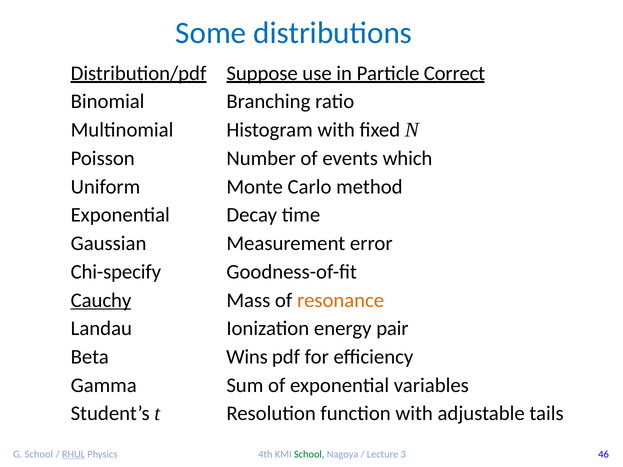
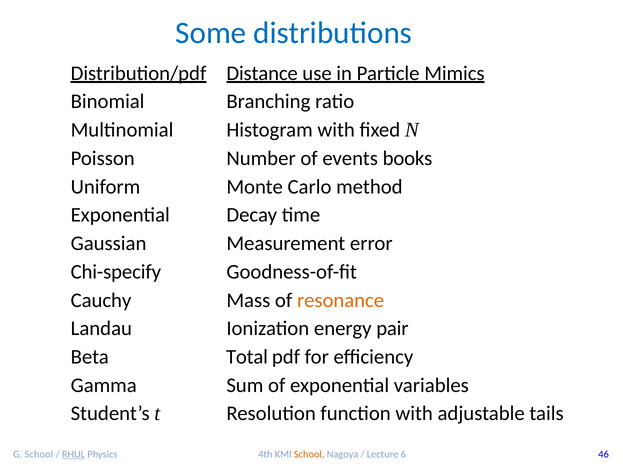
Suppose: Suppose -> Distance
Correct: Correct -> Mimics
which: which -> books
Cauchy underline: present -> none
Wins: Wins -> Total
School at (309, 455) colour: green -> orange
3: 3 -> 6
